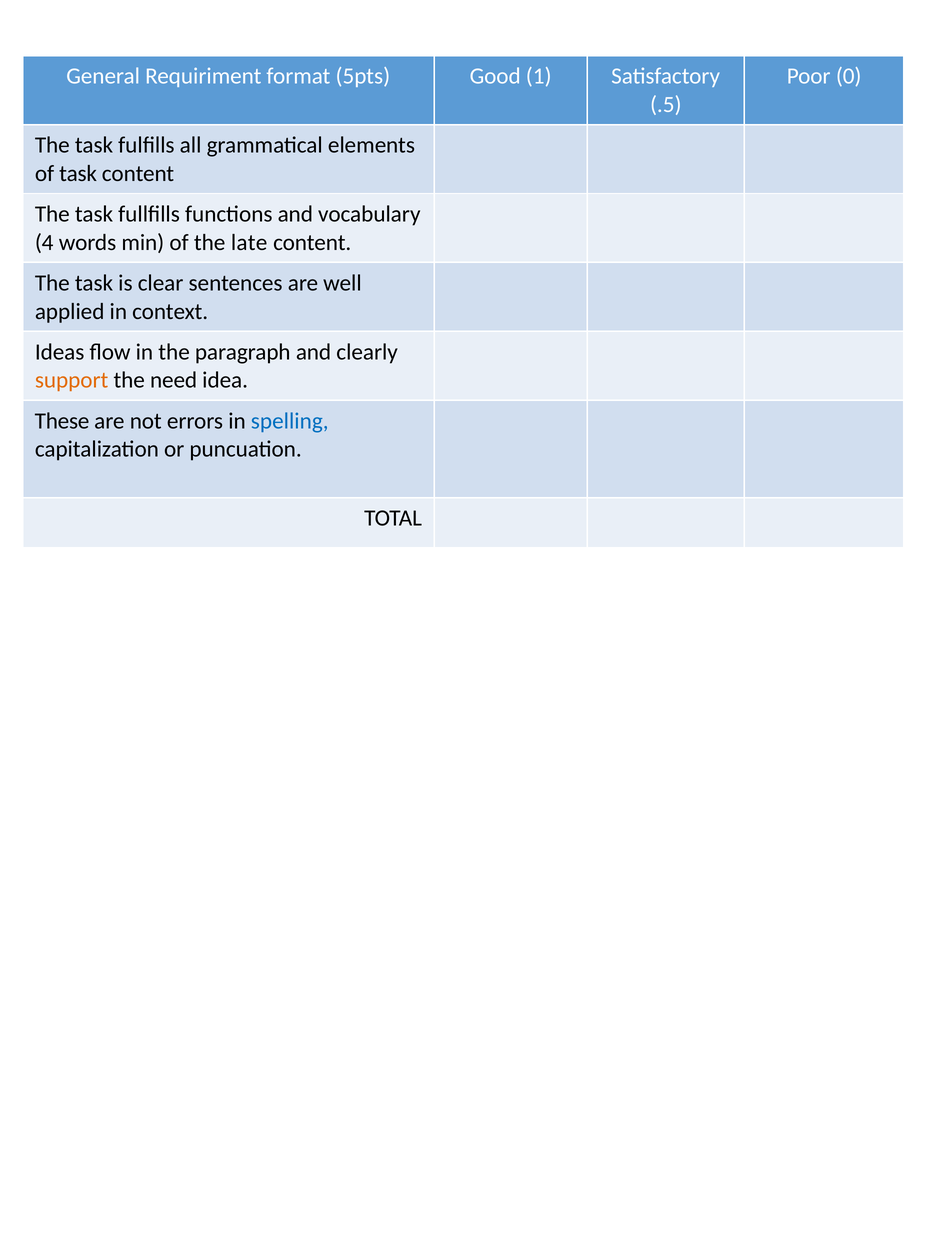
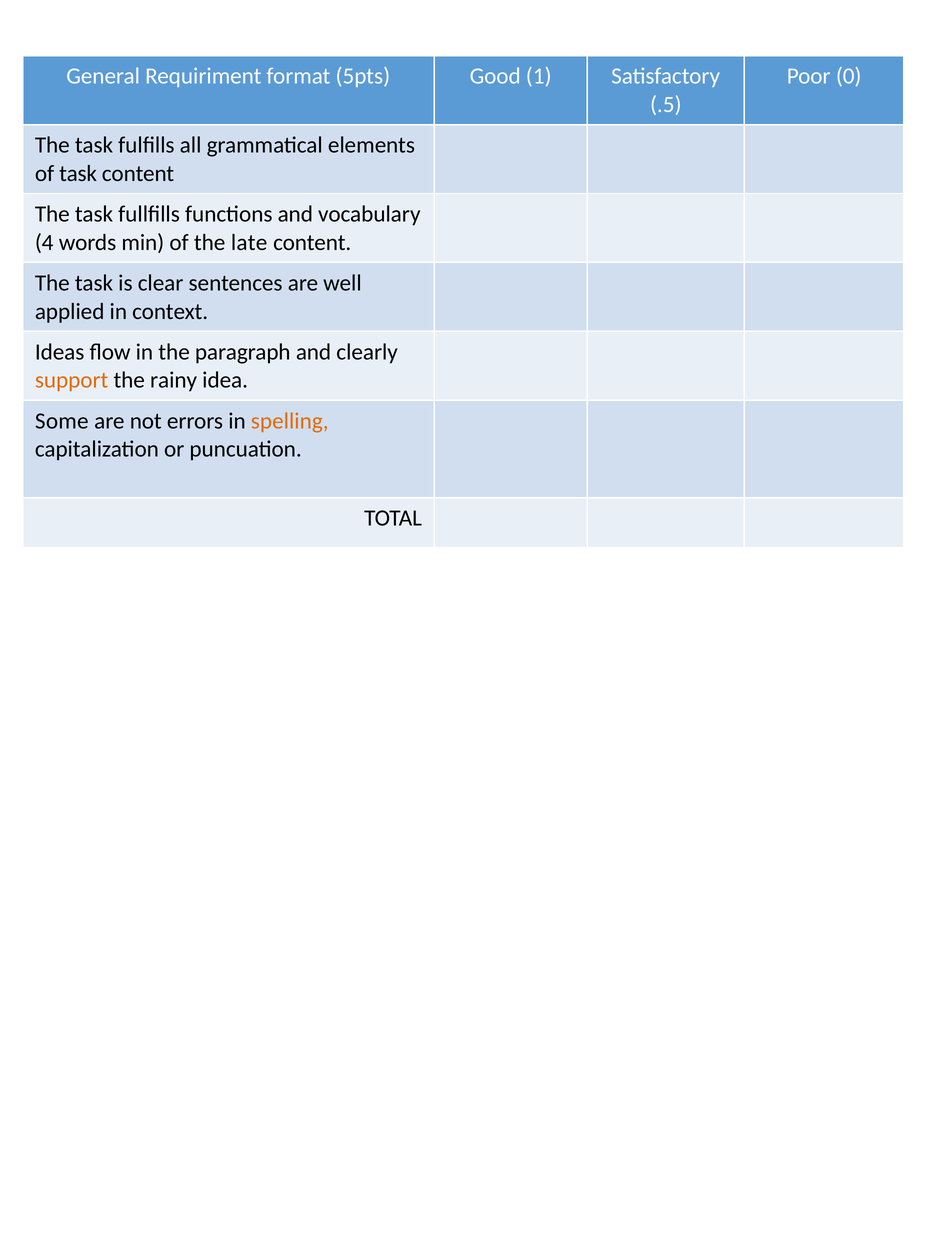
need: need -> rainy
These: These -> Some
spelling colour: blue -> orange
